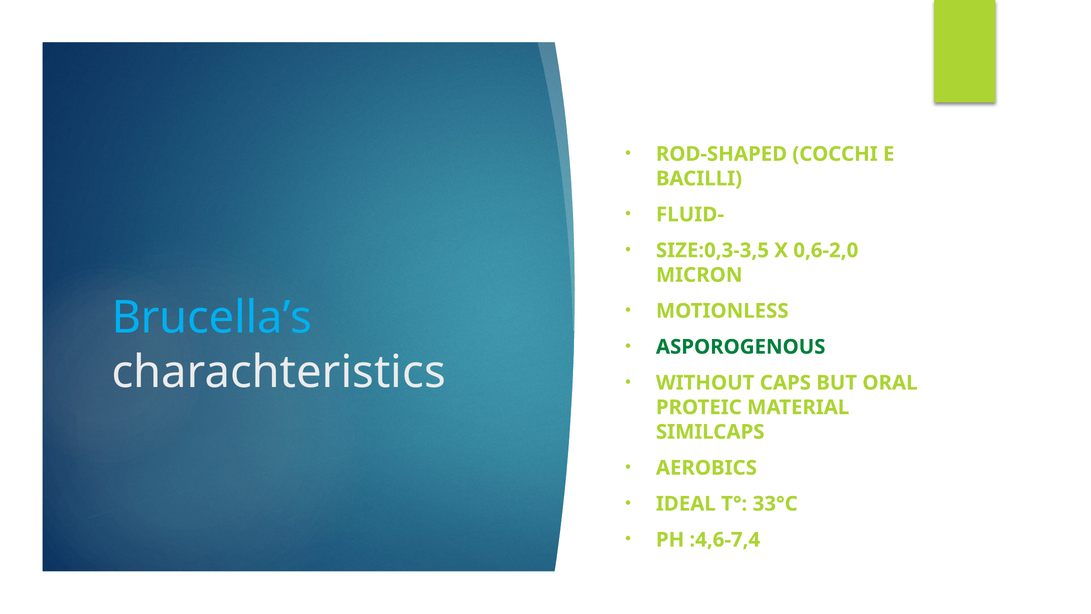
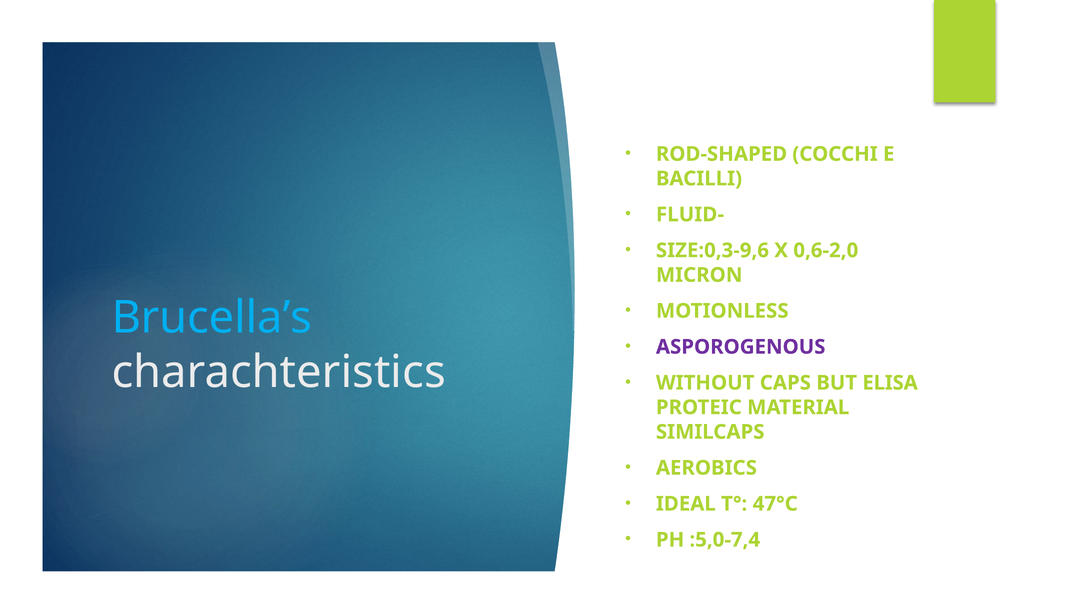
SIZE:0,3-3,5: SIZE:0,3-3,5 -> SIZE:0,3-9,6
ASPOROGENOUS colour: green -> purple
ORAL: ORAL -> ELISA
33°C: 33°C -> 47°C
:4,6-7,4: :4,6-7,4 -> :5,0-7,4
